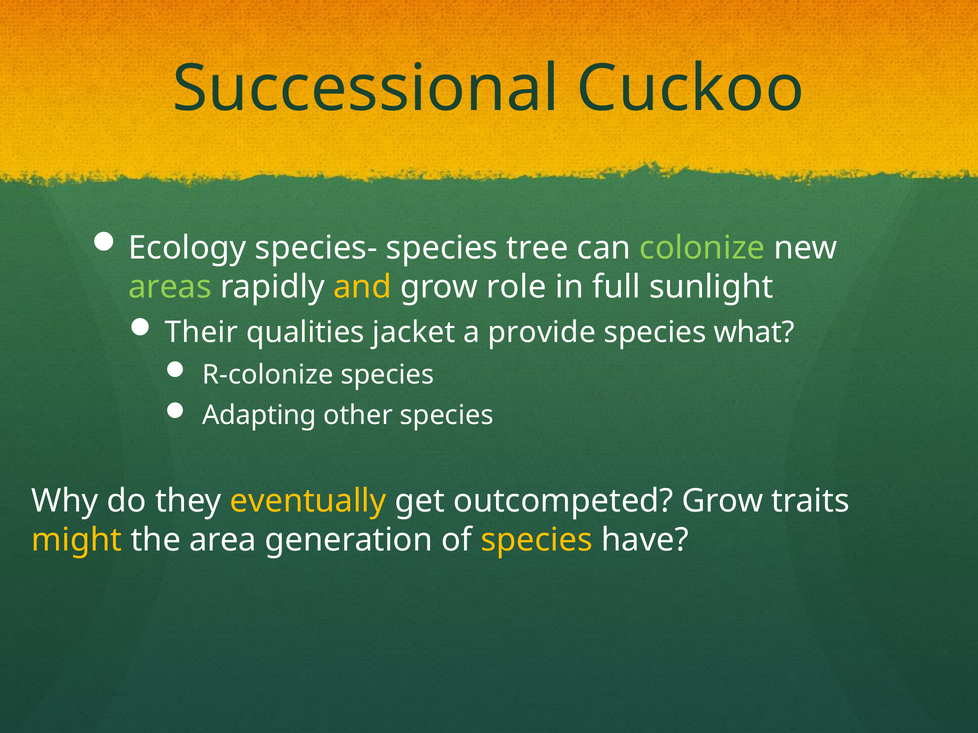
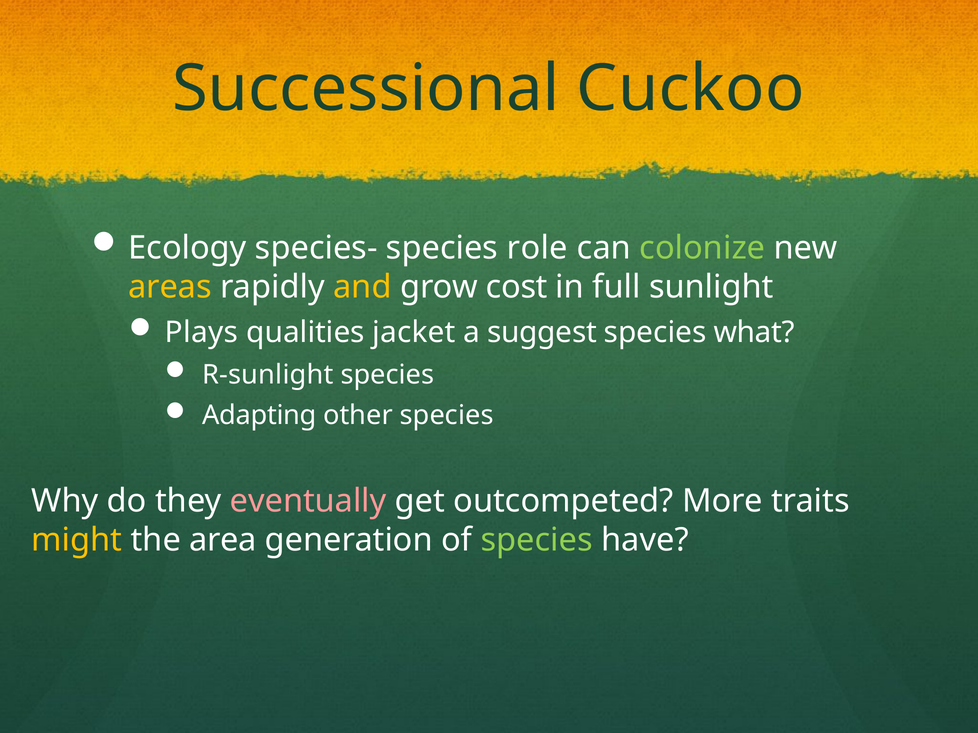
tree: tree -> role
areas colour: light green -> yellow
role: role -> cost
Their: Their -> Plays
provide: provide -> suggest
R-colonize: R-colonize -> R-sunlight
eventually colour: yellow -> pink
outcompeted Grow: Grow -> More
species at (537, 540) colour: yellow -> light green
